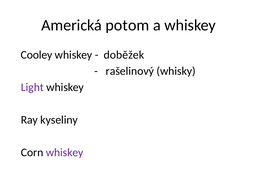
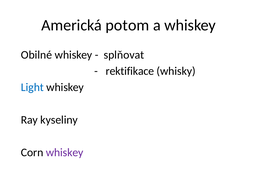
Cooley: Cooley -> Obilné
doběžek: doběžek -> splňovat
rašelinový: rašelinový -> rektifikace
Light colour: purple -> blue
